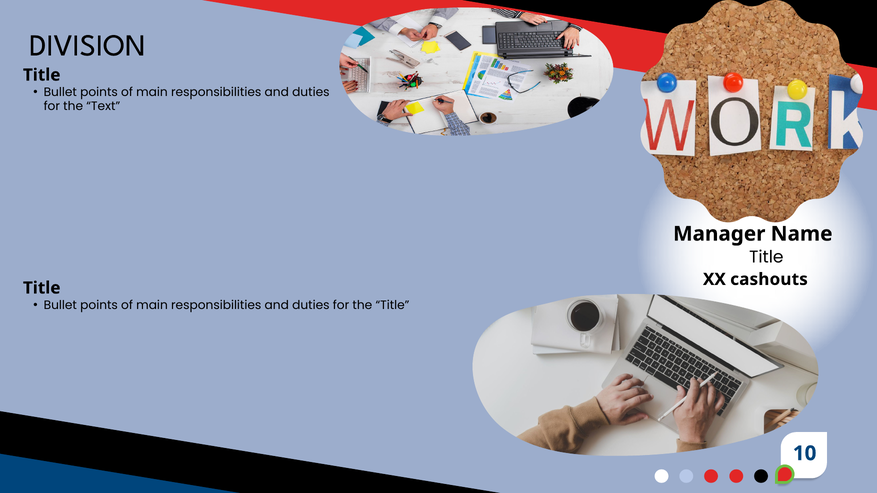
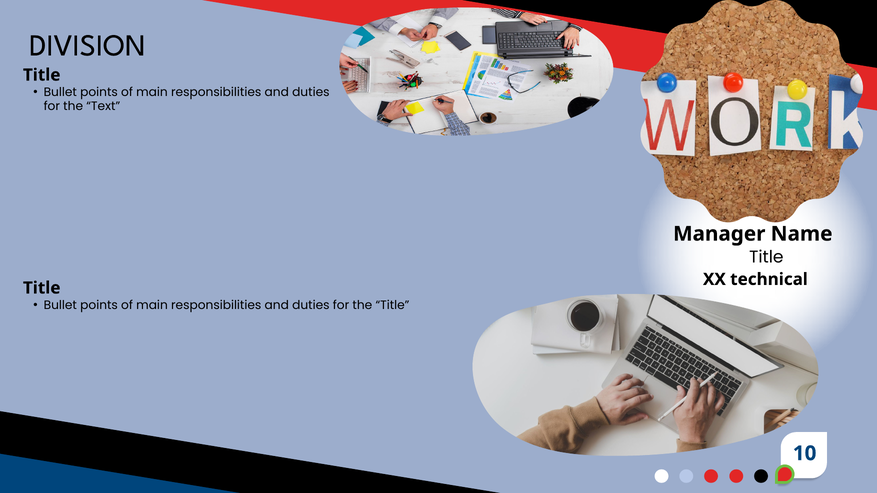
cashouts: cashouts -> technical
